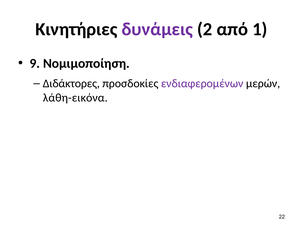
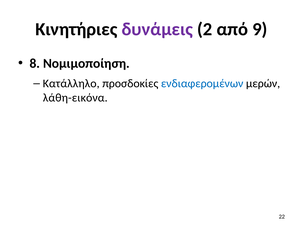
1: 1 -> 9
9: 9 -> 8
Διδάκτορες: Διδάκτορες -> Κατάλληλο
ενδιαφερομένων colour: purple -> blue
